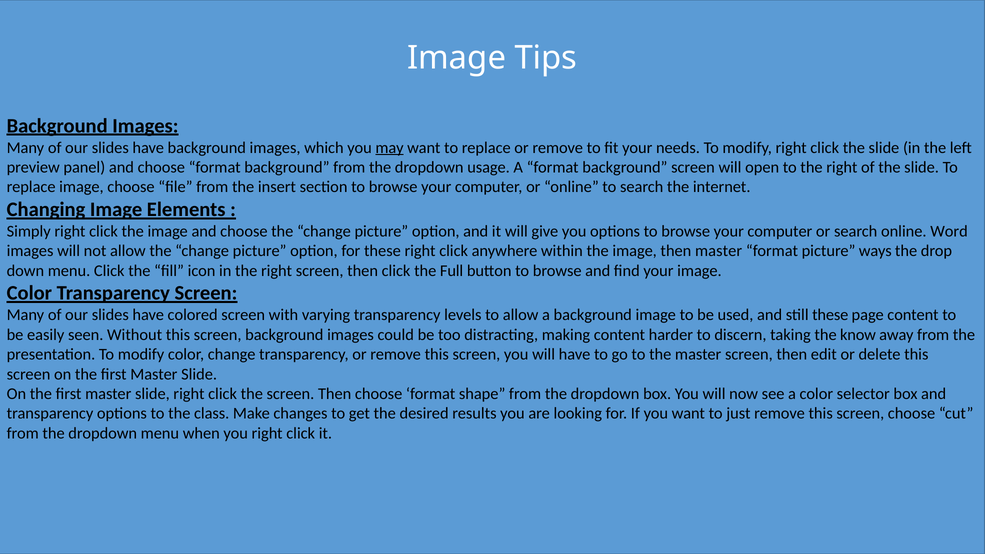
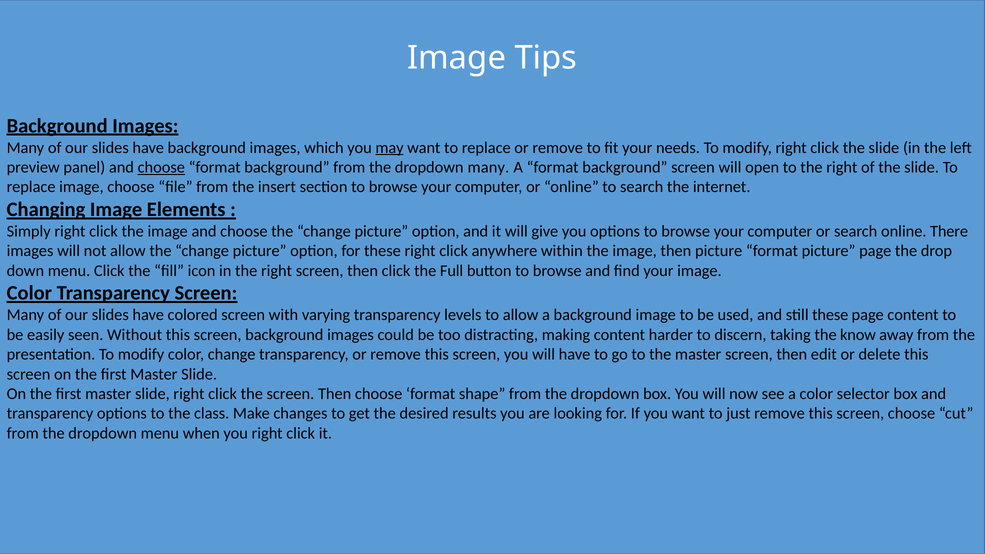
choose at (161, 167) underline: none -> present
dropdown usage: usage -> many
Word: Word -> There
then master: master -> picture
picture ways: ways -> page
